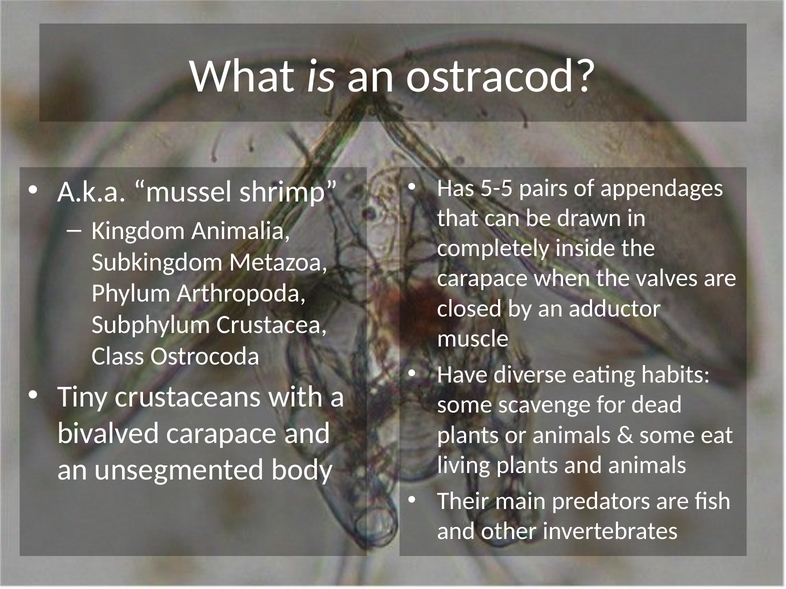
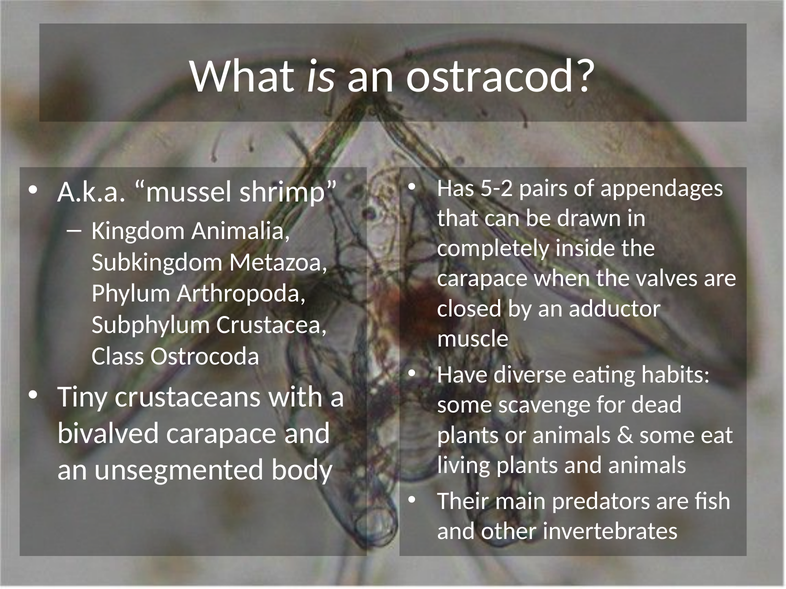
5-5: 5-5 -> 5-2
